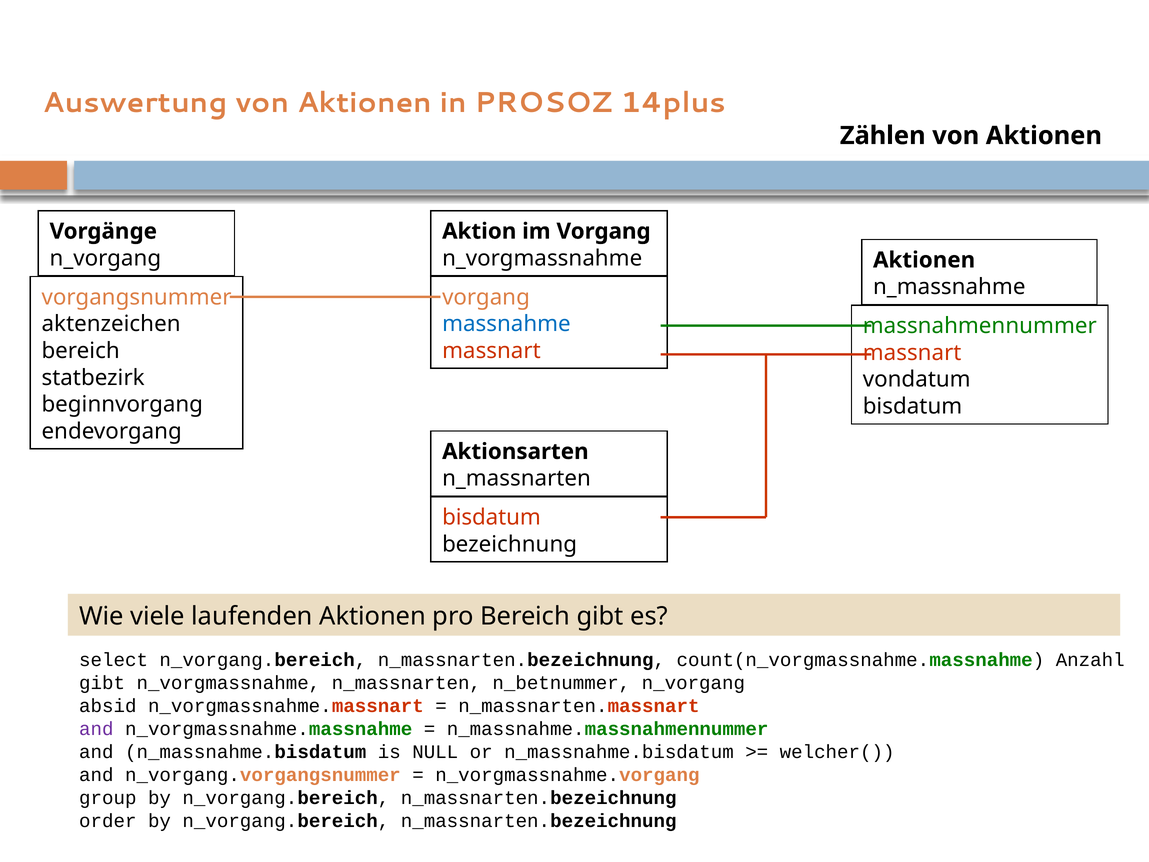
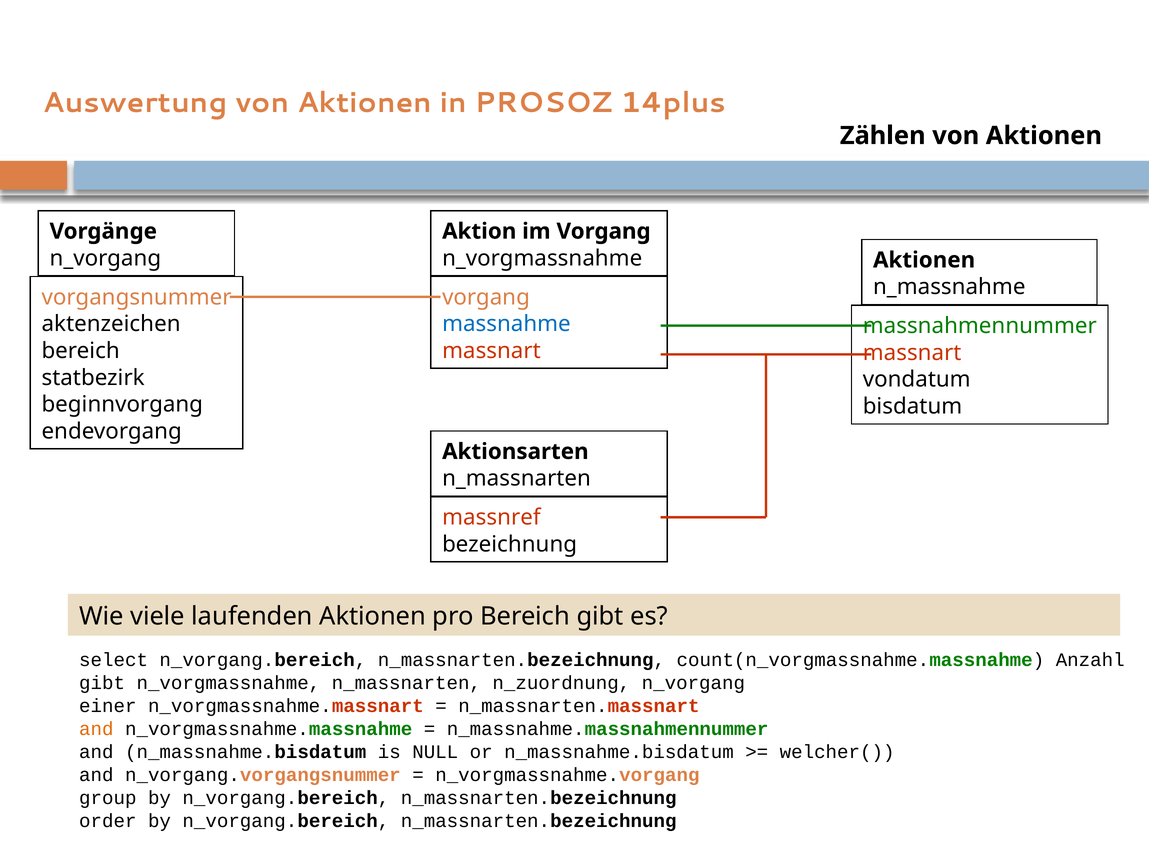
bisdatum at (491, 517): bisdatum -> massnref
n_betnummer: n_betnummer -> n_zuordnung
absid: absid -> einer
and at (96, 729) colour: purple -> orange
